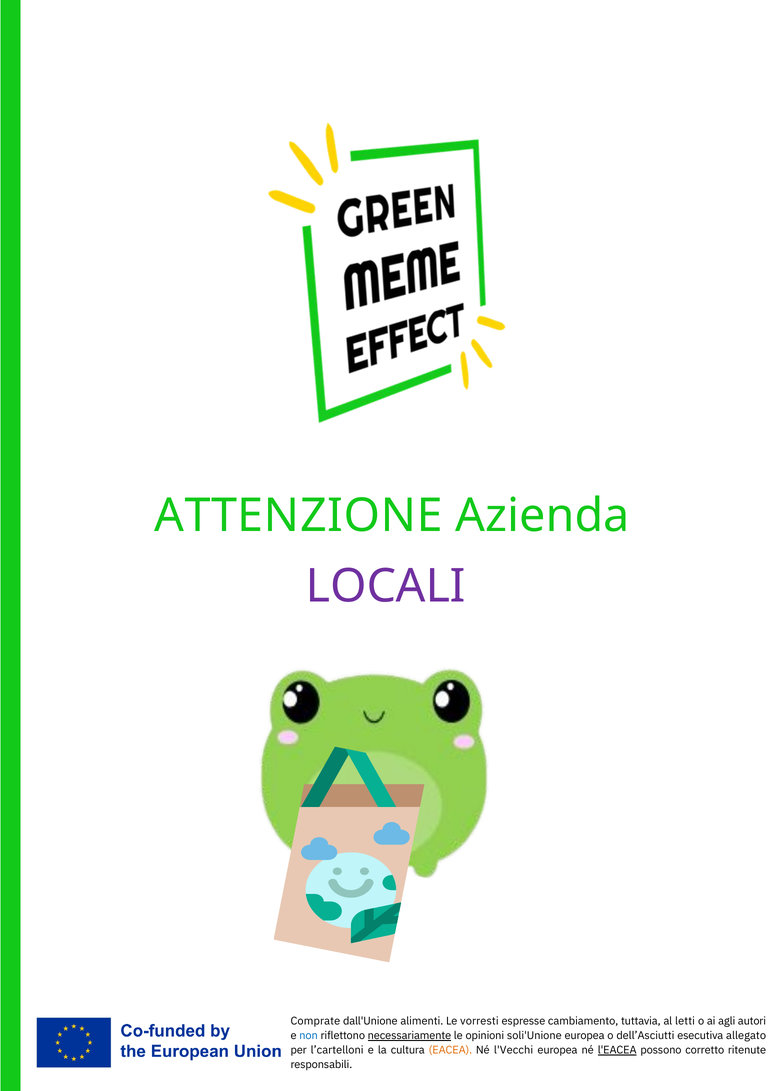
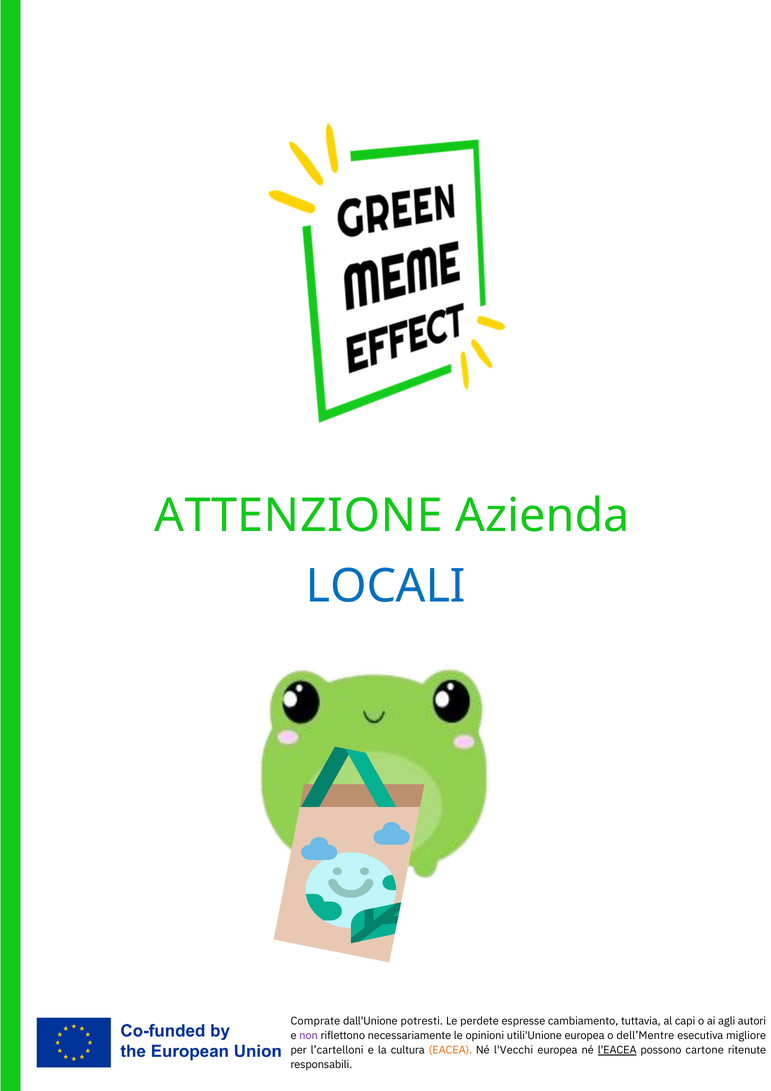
LOCALI colour: purple -> blue
alimenti: alimenti -> potresti
vorresti: vorresti -> perdete
letti: letti -> capi
non colour: blue -> purple
necessariamente underline: present -> none
soli'Unione: soli'Unione -> utili'Unione
dell’Asciutti: dell’Asciutti -> dell’Mentre
allegato: allegato -> migliore
corretto: corretto -> cartone
